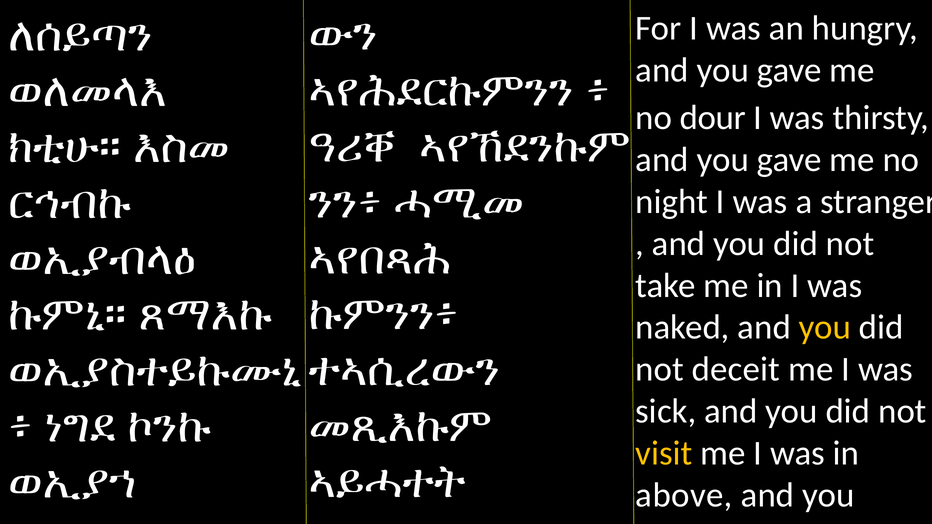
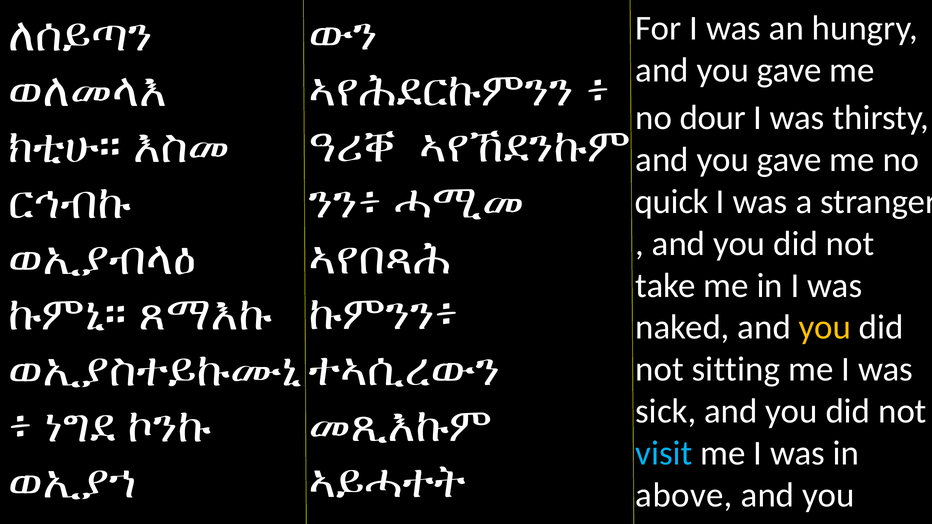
night: night -> quick
deceit: deceit -> sitting
visit colour: yellow -> light blue
